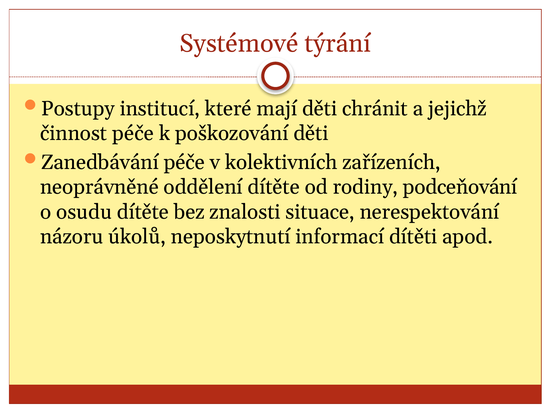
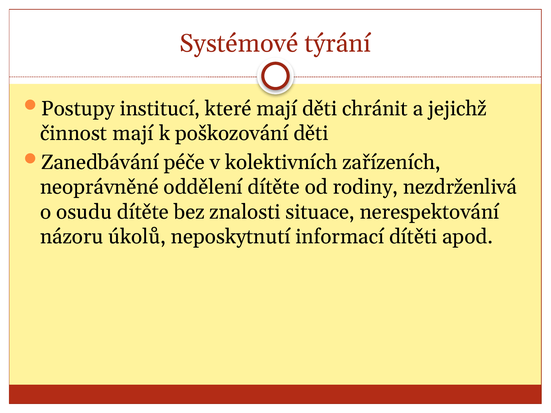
činnost péče: péče -> mají
podceňování: podceňování -> nezdrženlivá
